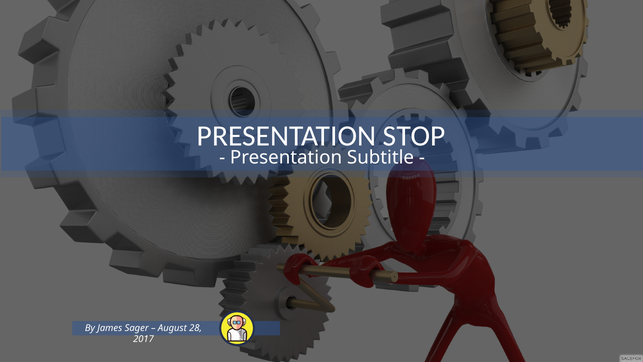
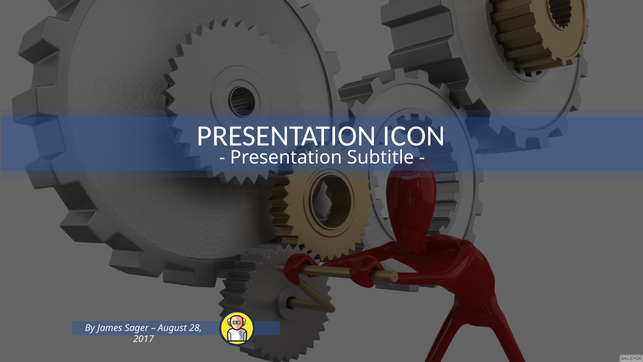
STOP: STOP -> ICON
